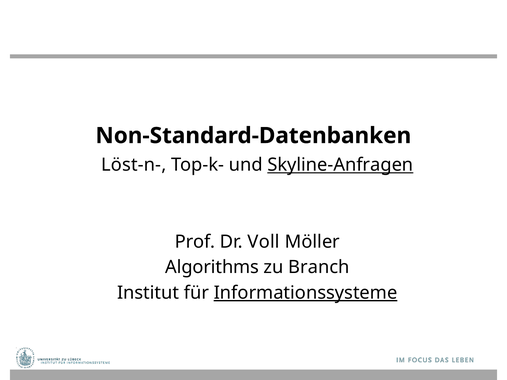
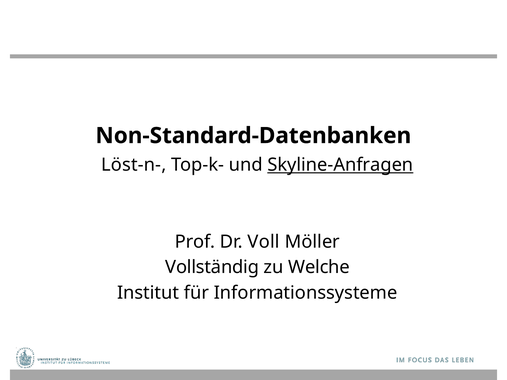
Algorithms: Algorithms -> Vollständig
Branch: Branch -> Welche
Informationssysteme underline: present -> none
